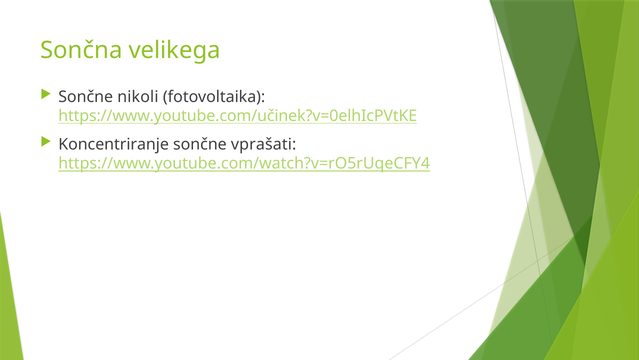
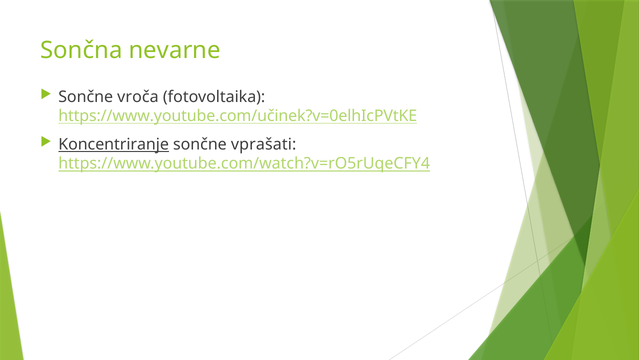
velikega: velikega -> nevarne
nikoli: nikoli -> vroča
Koncentriranje underline: none -> present
